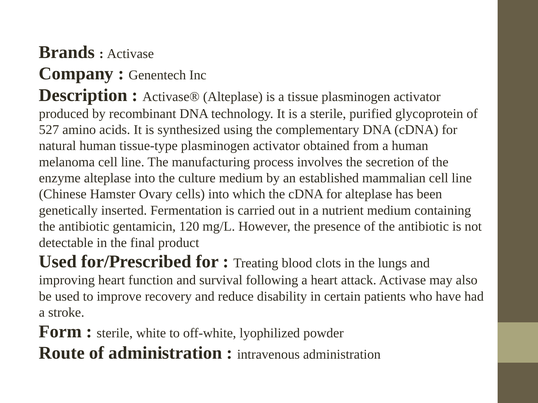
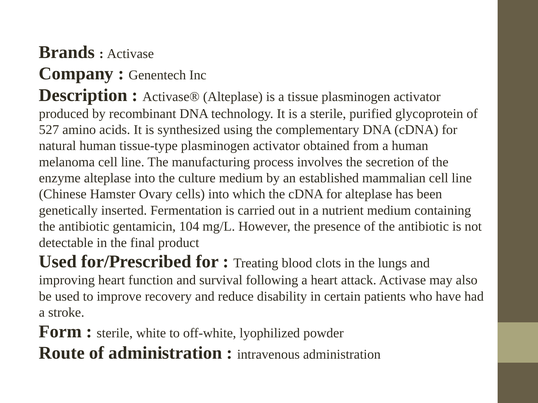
120: 120 -> 104
